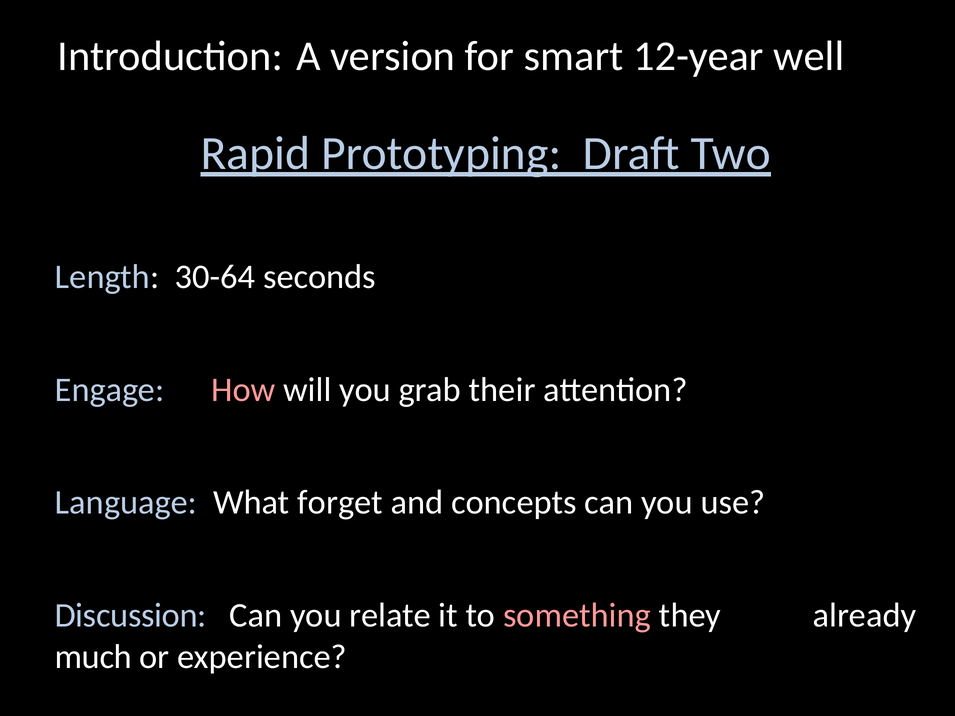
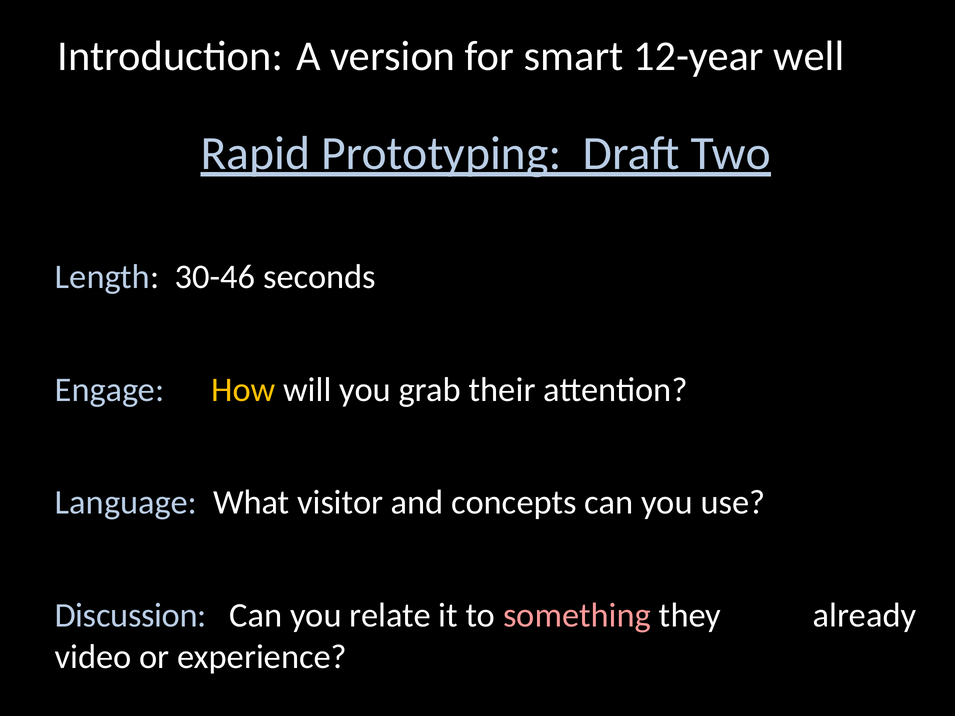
30-64: 30-64 -> 30-46
How colour: pink -> yellow
forget: forget -> visitor
much: much -> video
